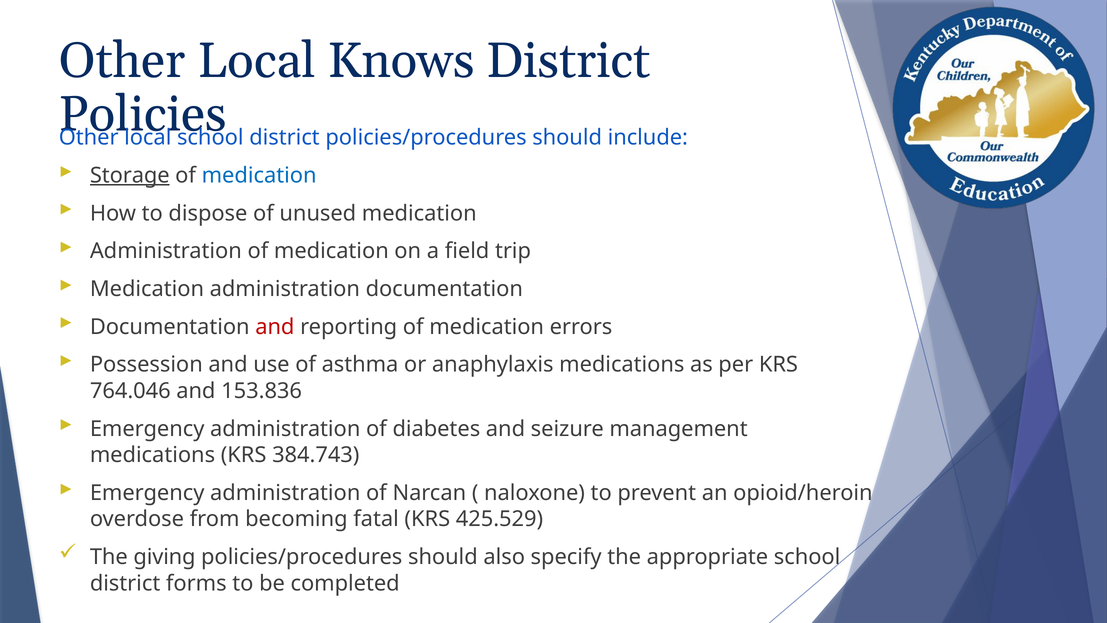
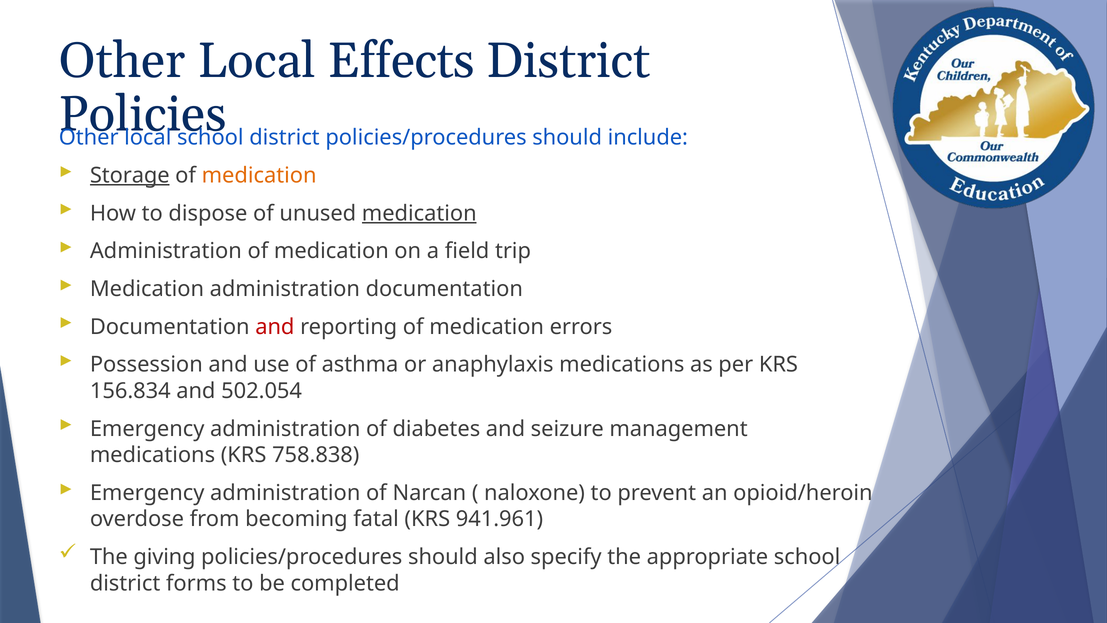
Knows: Knows -> Effects
medication at (259, 175) colour: blue -> orange
medication at (419, 213) underline: none -> present
764.046: 764.046 -> 156.834
153.836: 153.836 -> 502.054
384.743: 384.743 -> 758.838
425.529: 425.529 -> 941.961
